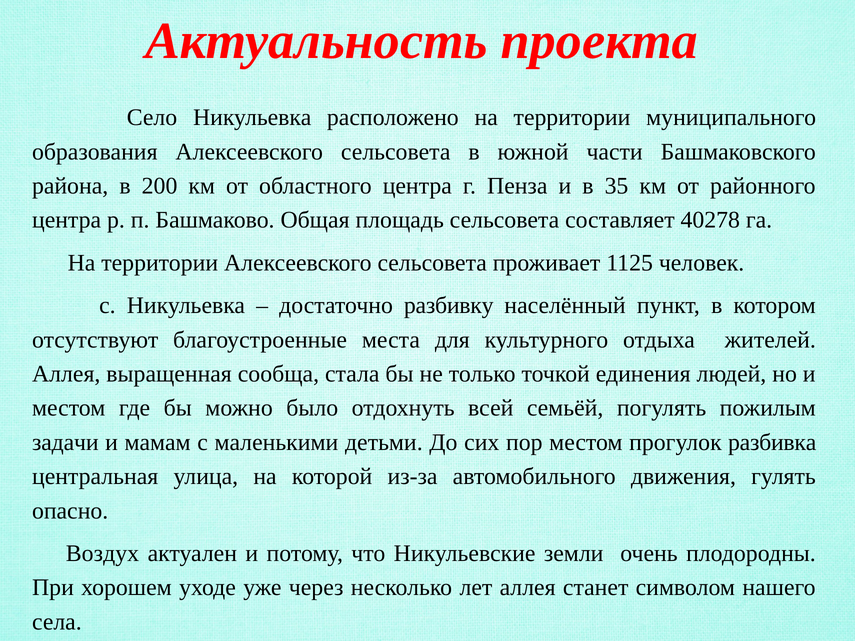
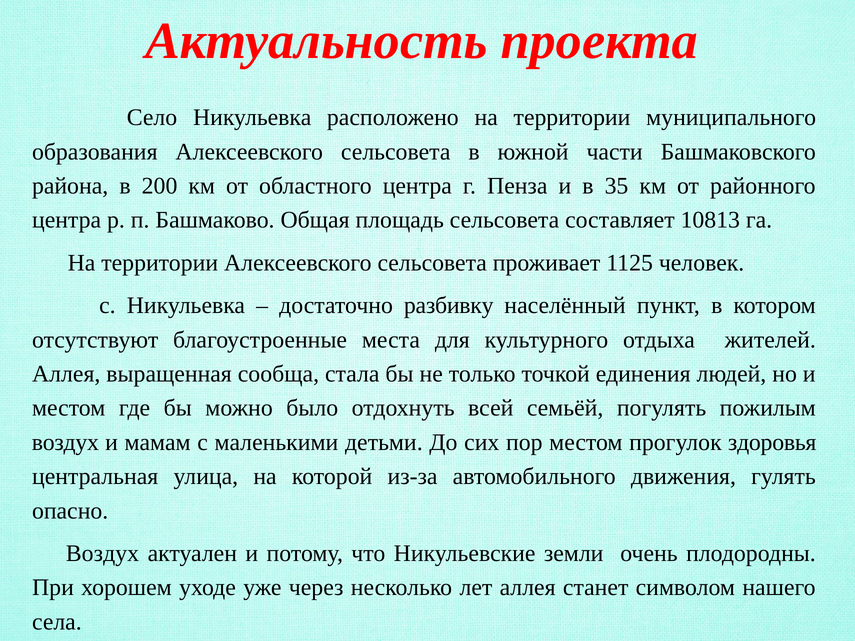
40278: 40278 -> 10813
задачи at (65, 442): задачи -> воздух
разбивка: разбивка -> здоровья
